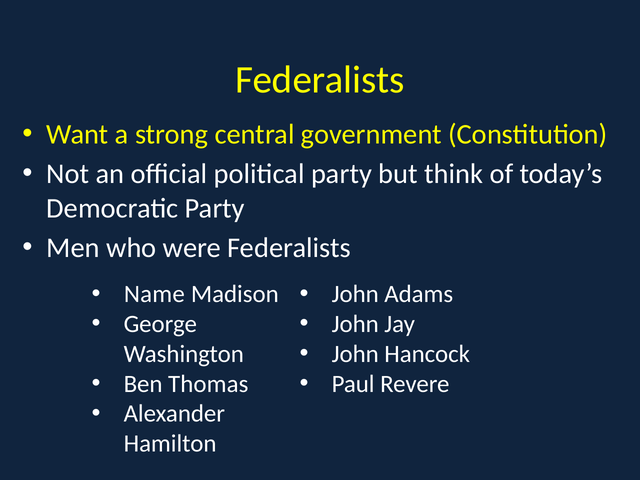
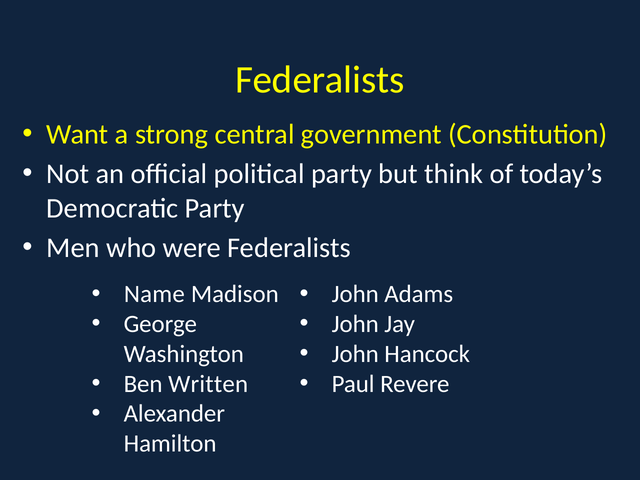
Thomas: Thomas -> Written
